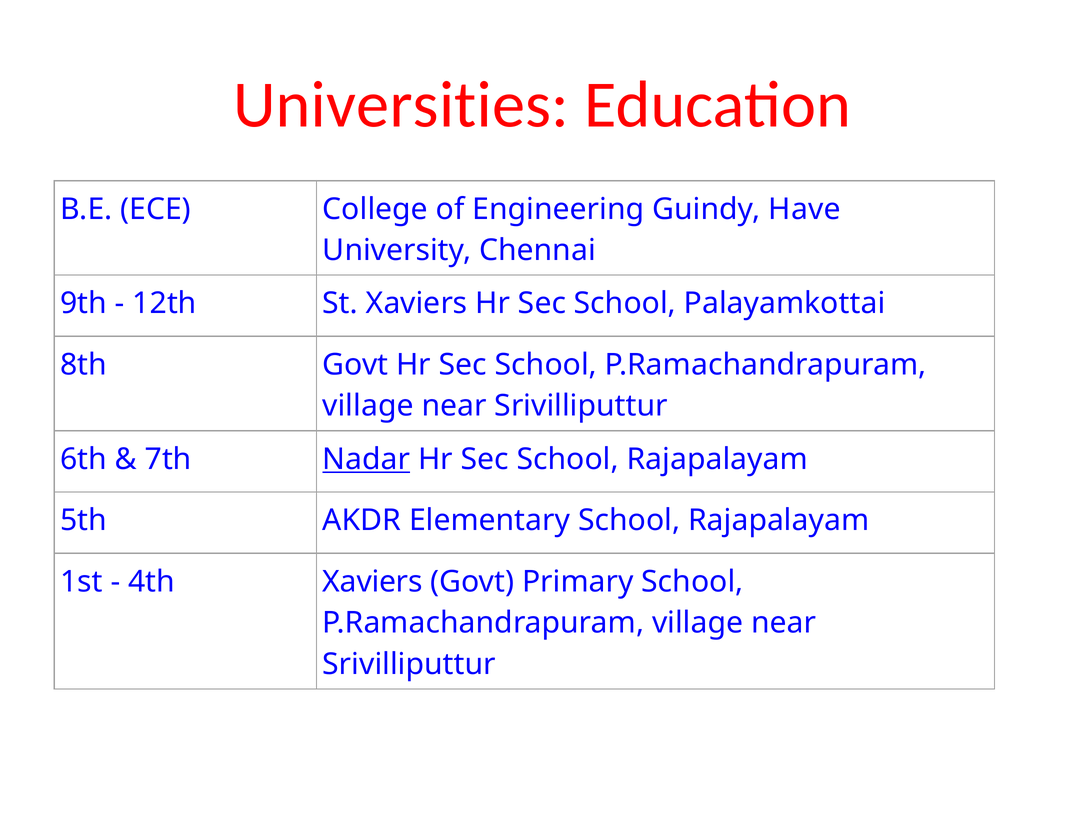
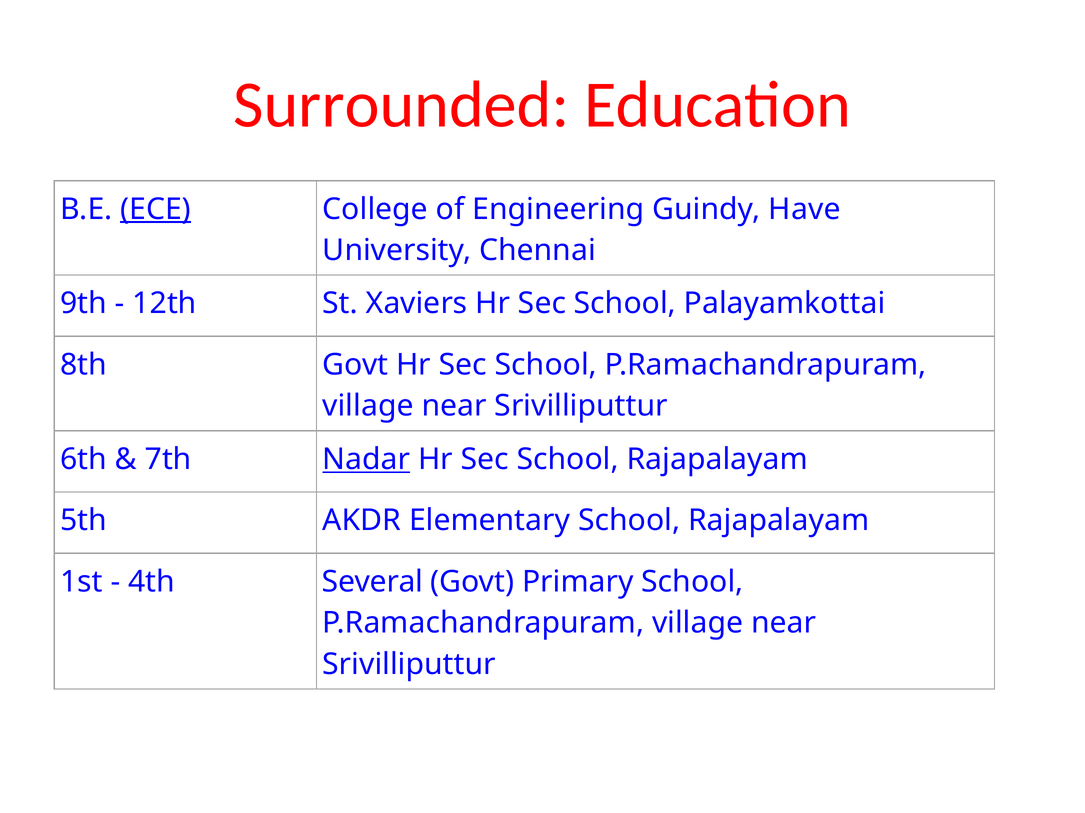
Universities: Universities -> Surrounded
ECE underline: none -> present
4th Xaviers: Xaviers -> Several
